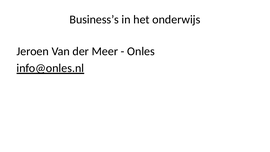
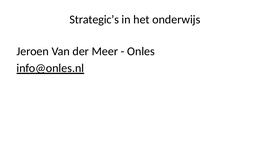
Business’s: Business’s -> Strategic’s
